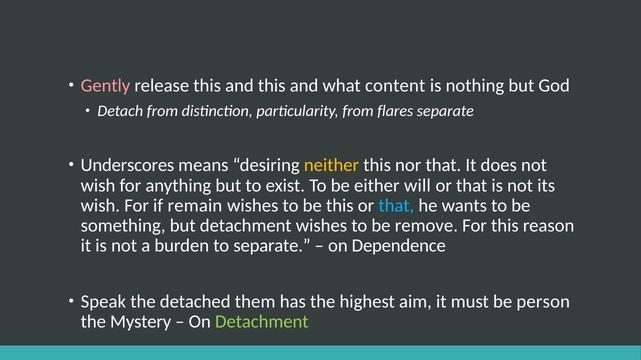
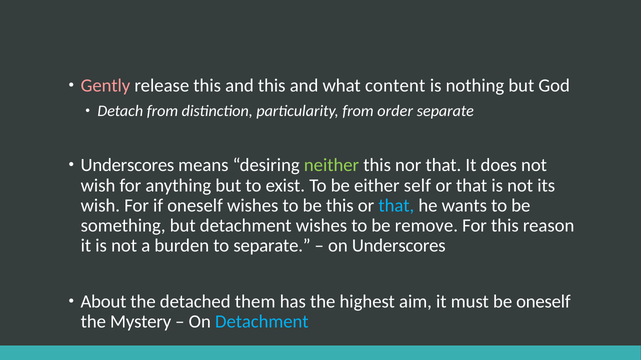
flares: flares -> order
neither colour: yellow -> light green
will: will -> self
if remain: remain -> oneself
on Dependence: Dependence -> Underscores
Speak: Speak -> About
be person: person -> oneself
Detachment at (262, 322) colour: light green -> light blue
